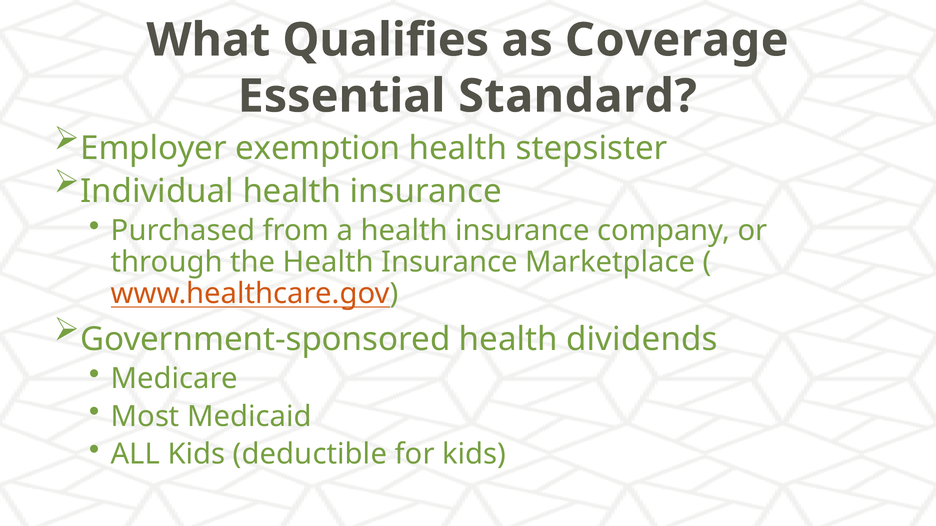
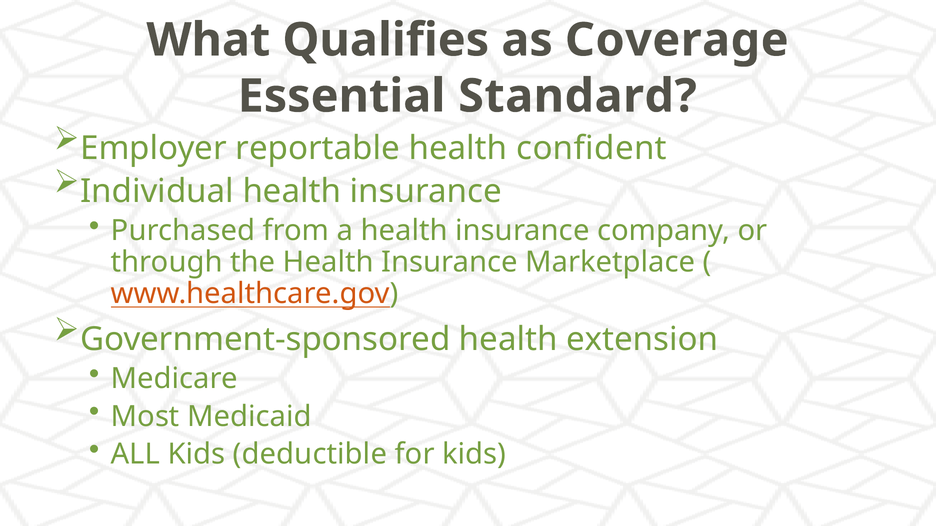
exemption: exemption -> reportable
stepsister: stepsister -> confident
dividends: dividends -> extension
